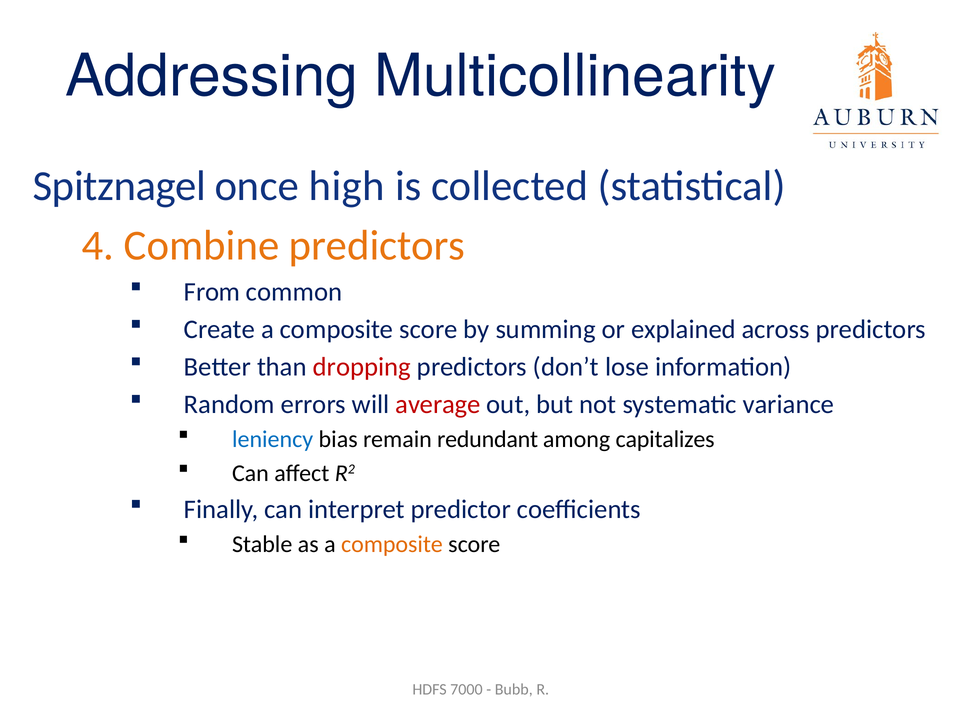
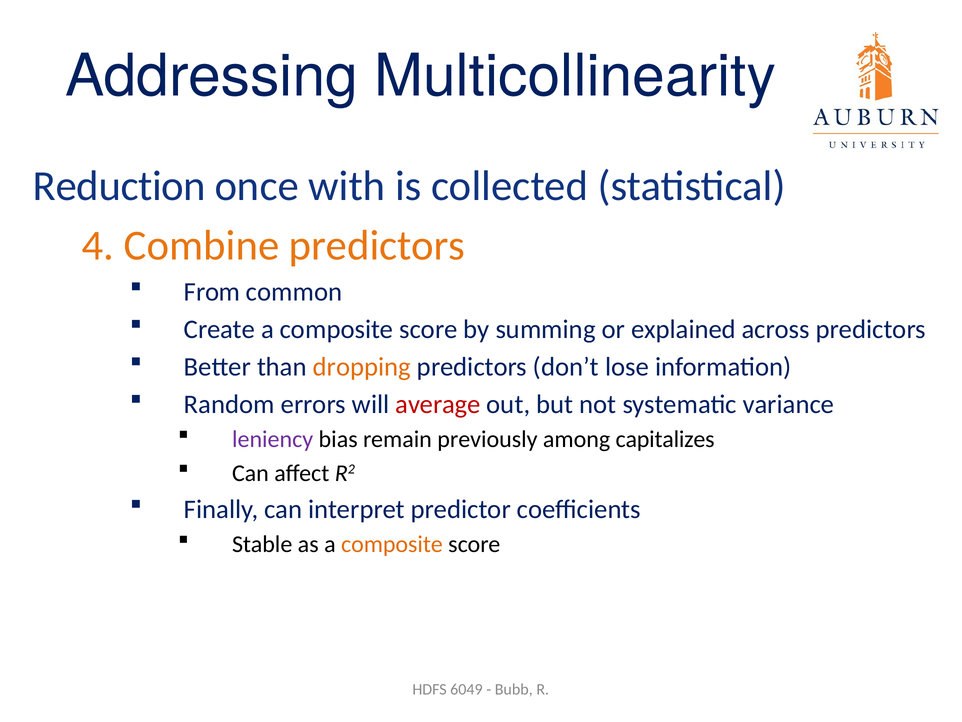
Spitznagel: Spitznagel -> Reduction
high: high -> with
dropping colour: red -> orange
leniency colour: blue -> purple
redundant: redundant -> previously
7000: 7000 -> 6049
